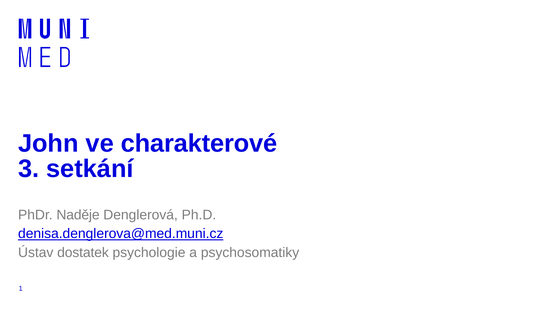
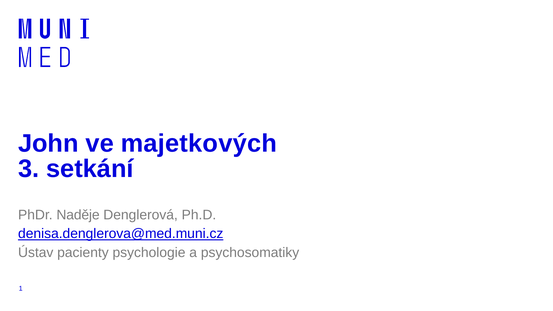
charakterové: charakterové -> majetkových
dostatek: dostatek -> pacienty
